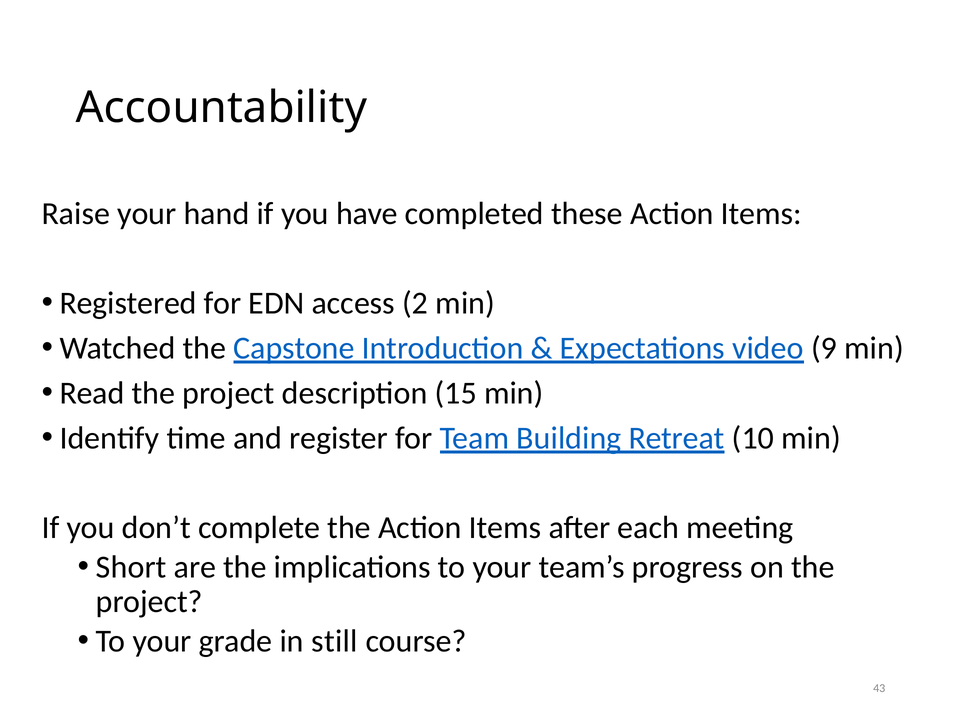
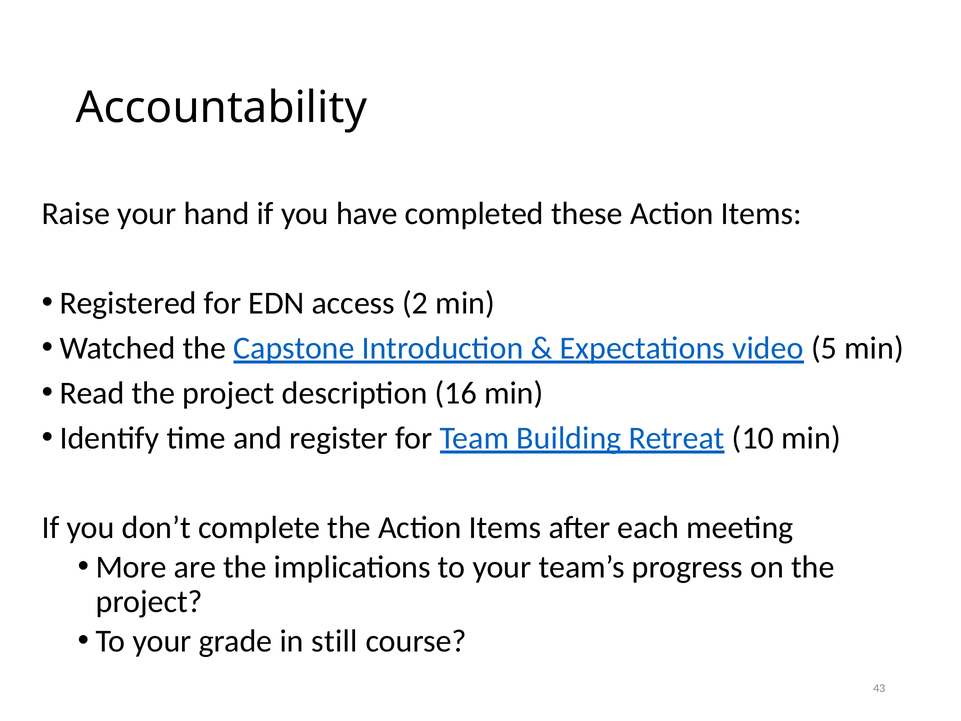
9: 9 -> 5
15: 15 -> 16
Short: Short -> More
